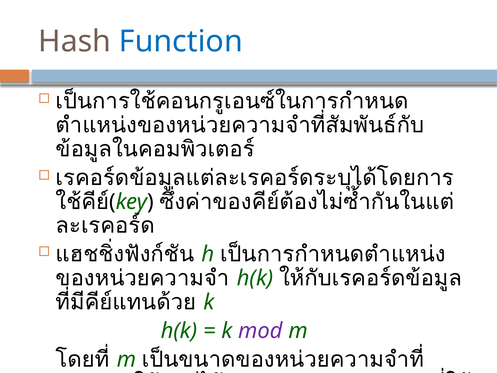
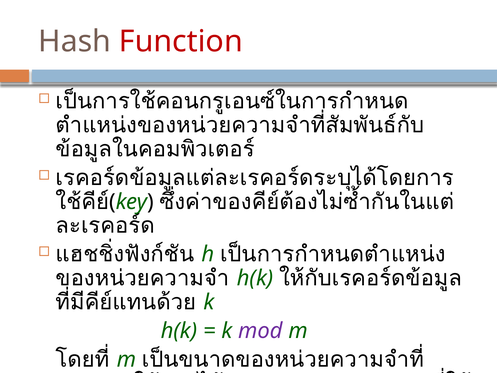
Function colour: blue -> red
